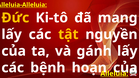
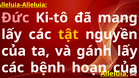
Đức colour: yellow -> pink
